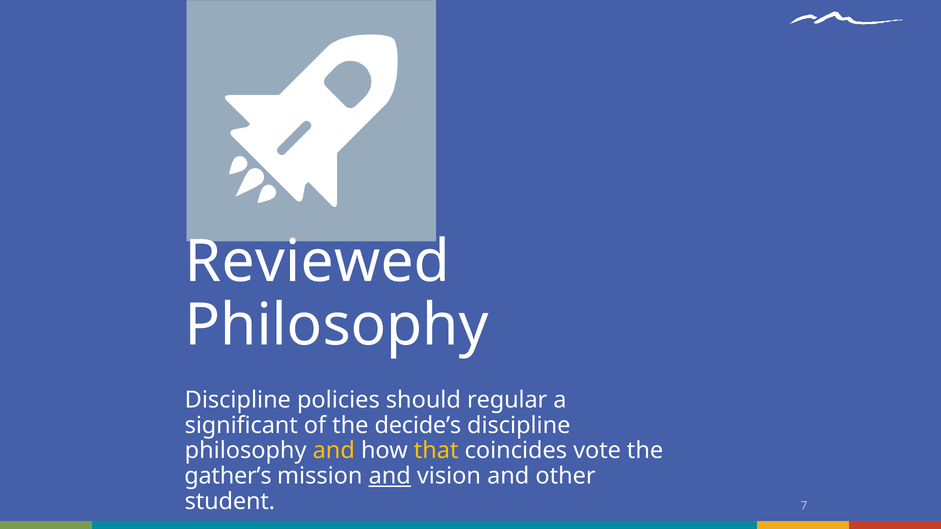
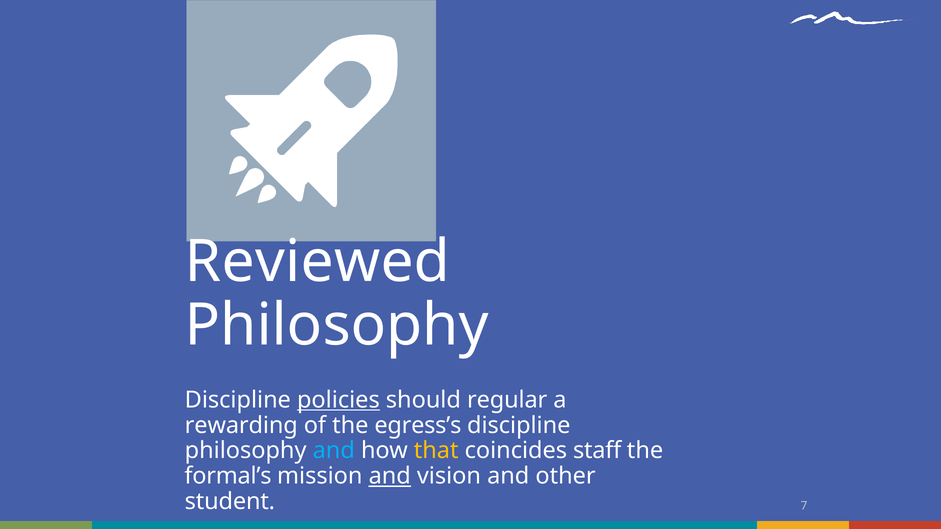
policies underline: none -> present
significant: significant -> rewarding
decide’s: decide’s -> egress’s
and at (334, 451) colour: yellow -> light blue
vote: vote -> staff
gather’s: gather’s -> formal’s
